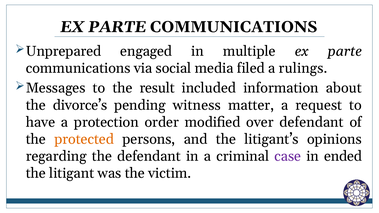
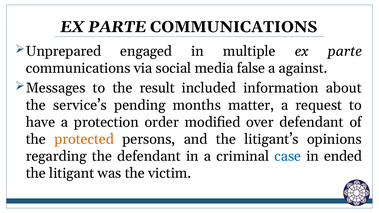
filed: filed -> false
rulings: rulings -> against
divorce’s: divorce’s -> service’s
witness: witness -> months
case colour: purple -> blue
